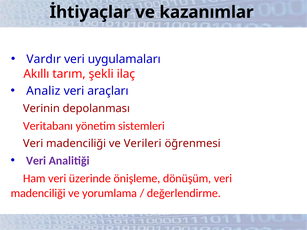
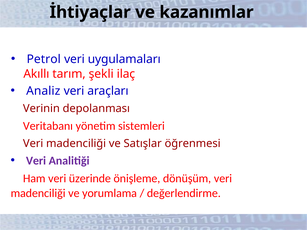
Vardır: Vardır -> Petrol
Verileri: Verileri -> Satışlar
